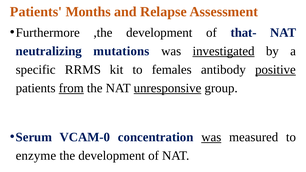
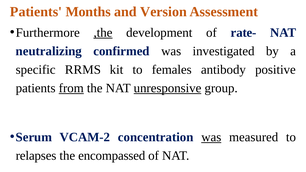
Relapse: Relapse -> Version
,the underline: none -> present
that-: that- -> rate-
mutations: mutations -> confirmed
investigated underline: present -> none
positive underline: present -> none
VCAM-0: VCAM-0 -> VCAM-2
enzyme: enzyme -> relapses
the development: development -> encompassed
